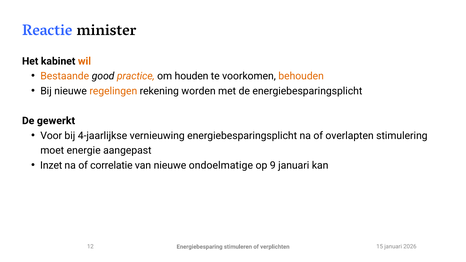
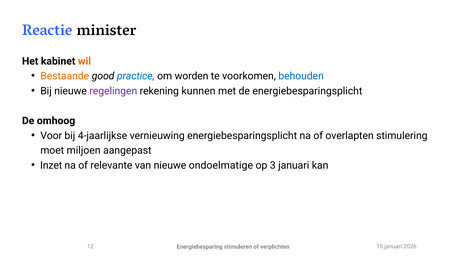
practice colour: orange -> blue
houden: houden -> worden
behouden colour: orange -> blue
regelingen colour: orange -> purple
worden: worden -> kunnen
gewerkt: gewerkt -> omhoog
energie: energie -> miljoen
correlatie: correlatie -> relevante
9: 9 -> 3
